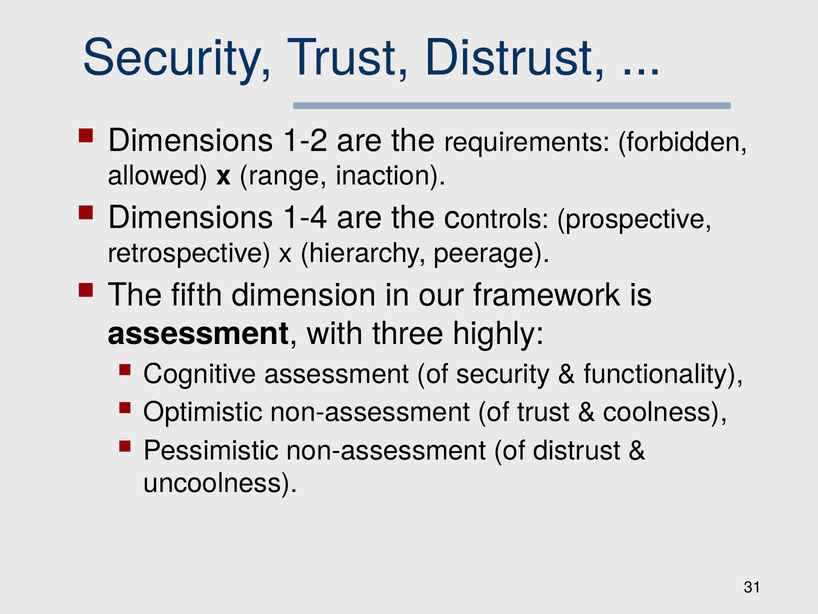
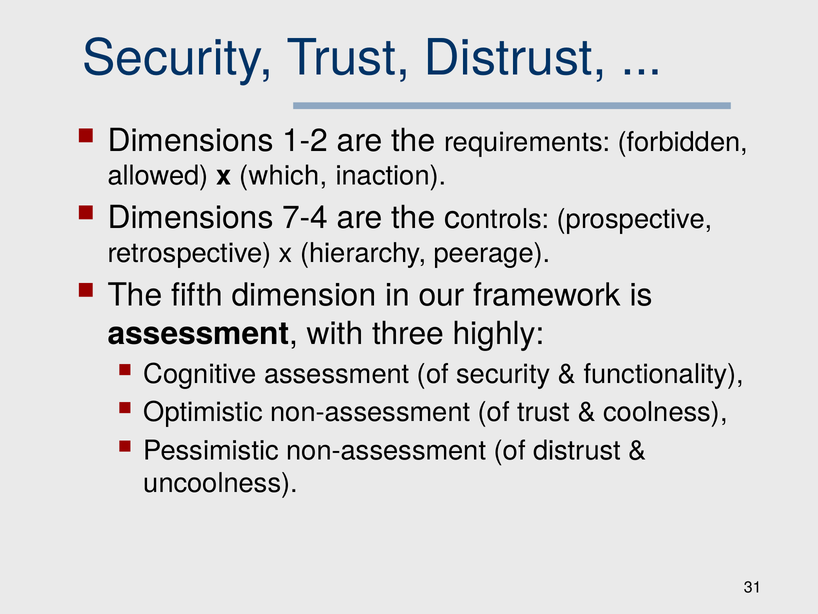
range: range -> which
1-4: 1-4 -> 7-4
